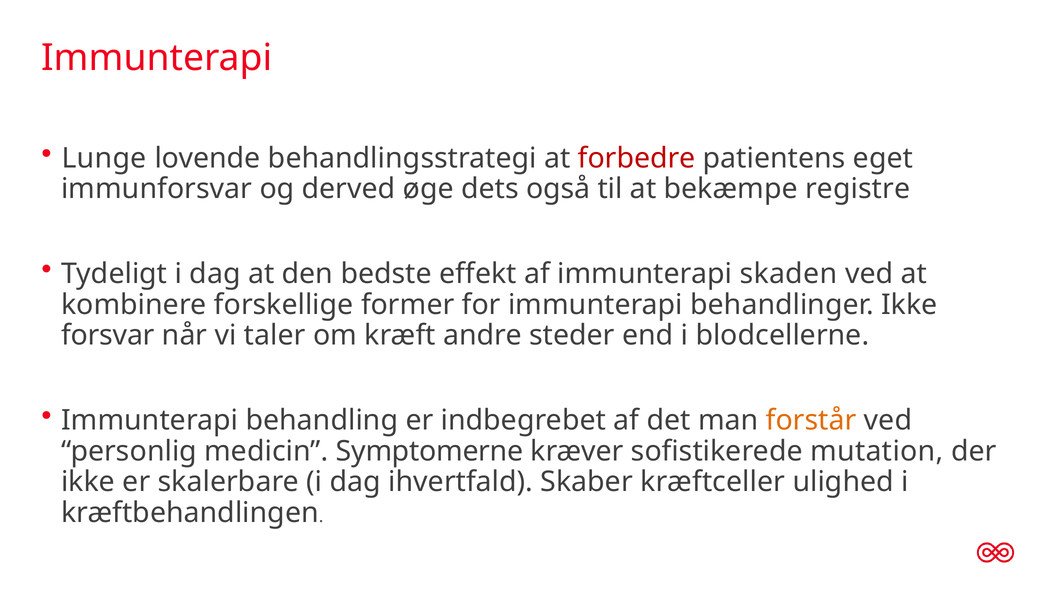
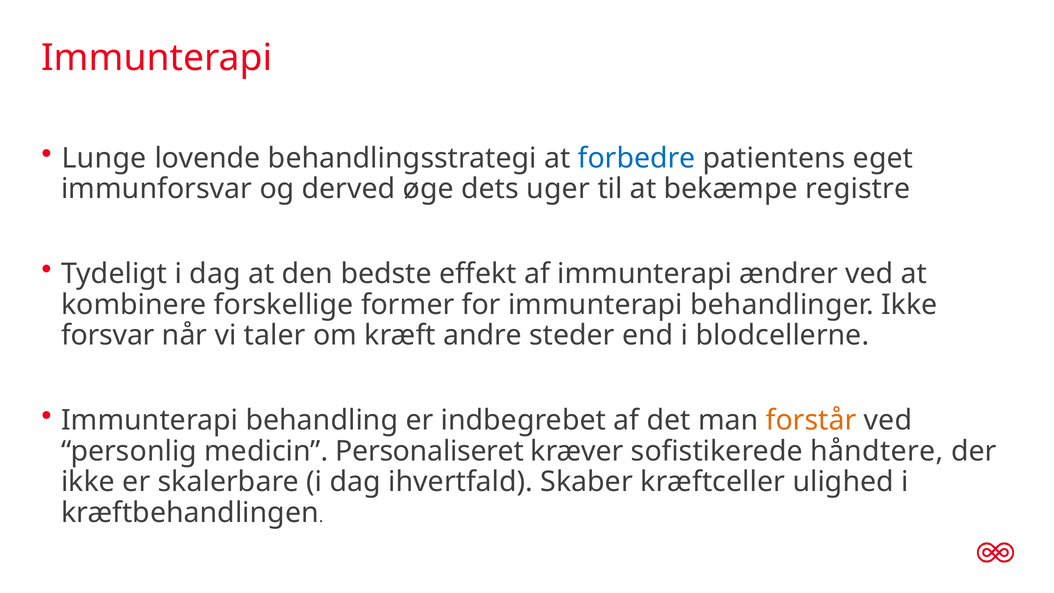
forbedre colour: red -> blue
også: også -> uger
skaden: skaden -> ændrer
Symptomerne: Symptomerne -> Personaliseret
mutation: mutation -> håndtere
